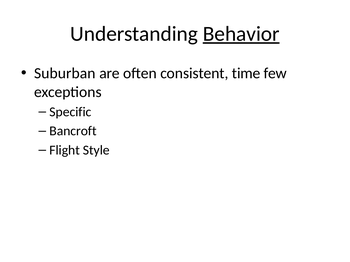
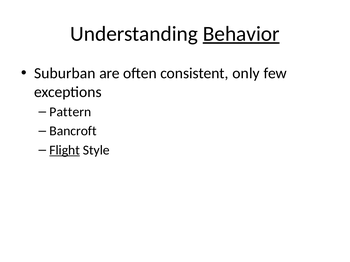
time: time -> only
Specific: Specific -> Pattern
Flight underline: none -> present
